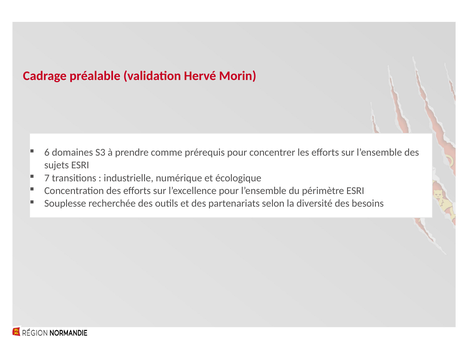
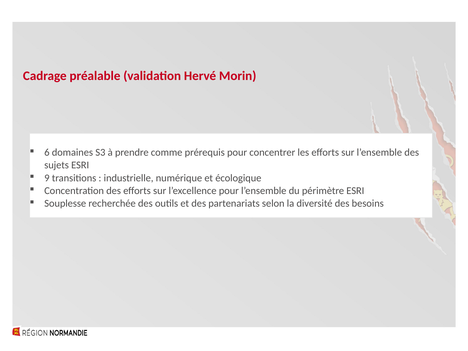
7: 7 -> 9
